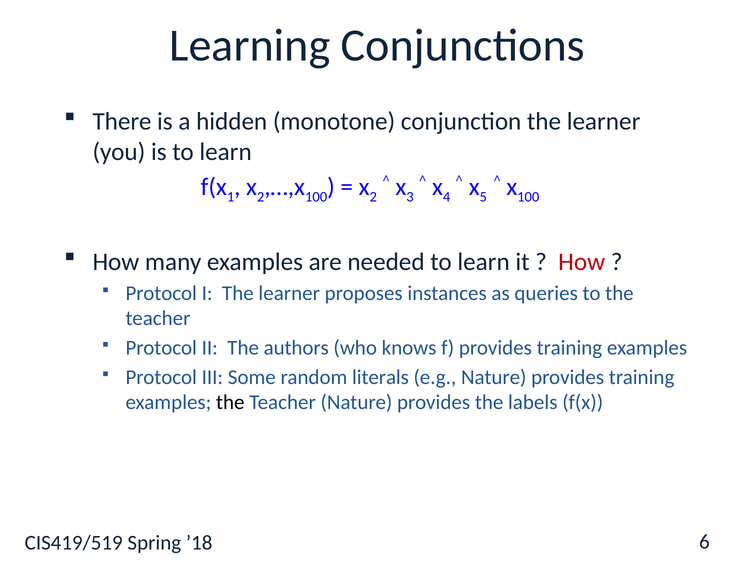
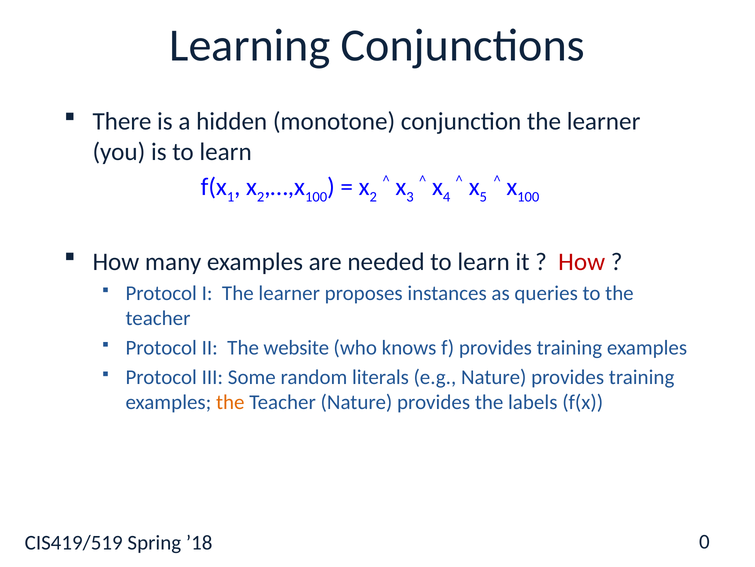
authors: authors -> website
the at (230, 402) colour: black -> orange
6: 6 -> 0
